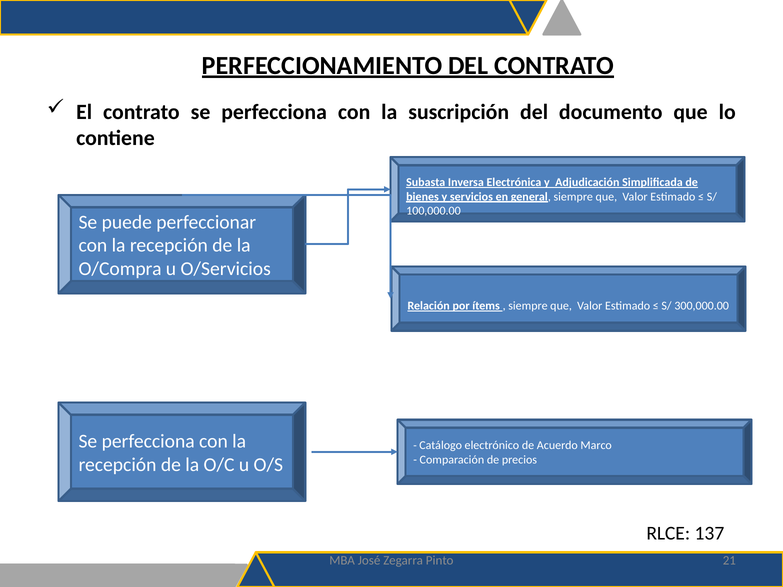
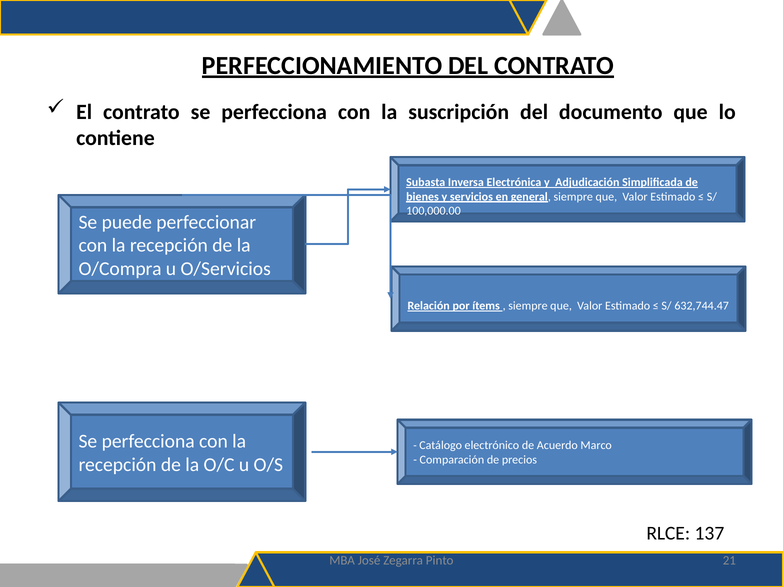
300,000.00: 300,000.00 -> 632,744.47
